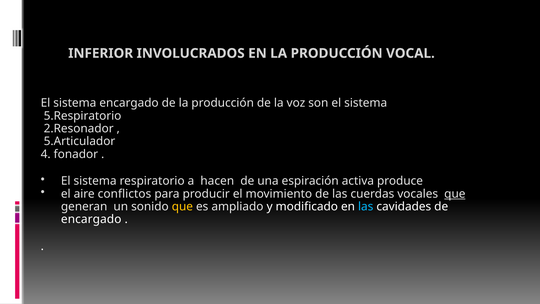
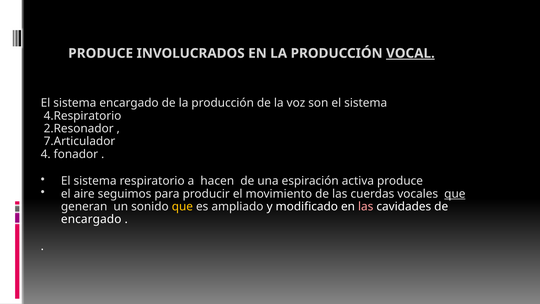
INFERIOR at (101, 53): INFERIOR -> PRODUCE
VOCAL underline: none -> present
5.Respiratorio: 5.Respiratorio -> 4.Respiratorio
5.Articulador: 5.Articulador -> 7.Articulador
conflictos: conflictos -> seguimos
las at (366, 206) colour: light blue -> pink
